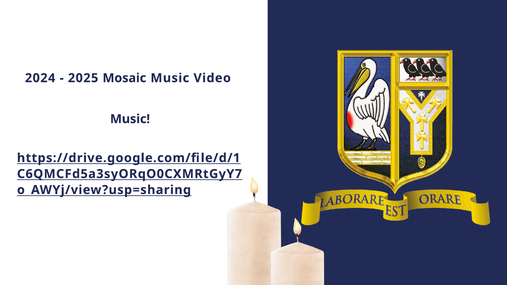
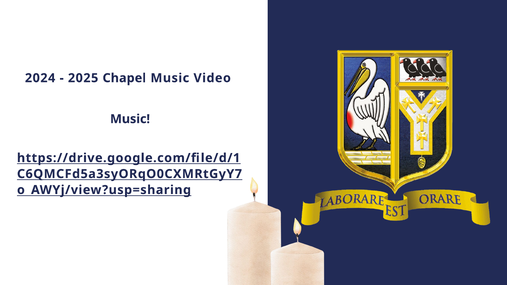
Mosaic: Mosaic -> Chapel
